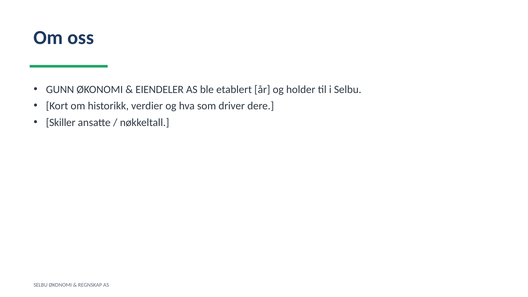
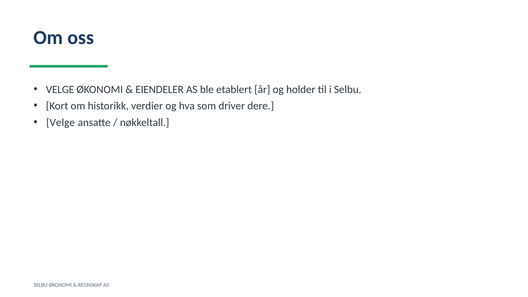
GUNN at (60, 89): GUNN -> VELGE
Skiller at (61, 122): Skiller -> Velge
